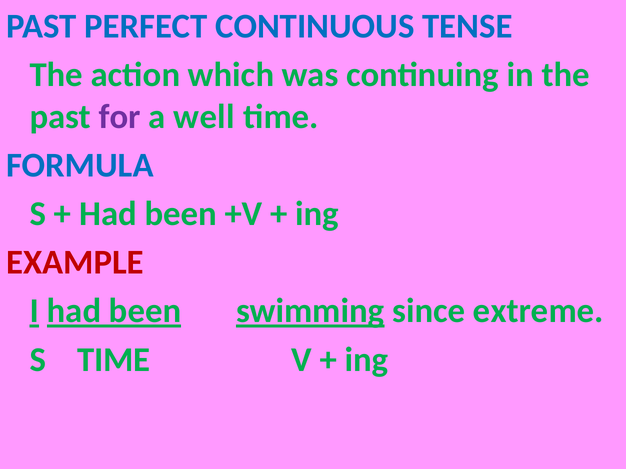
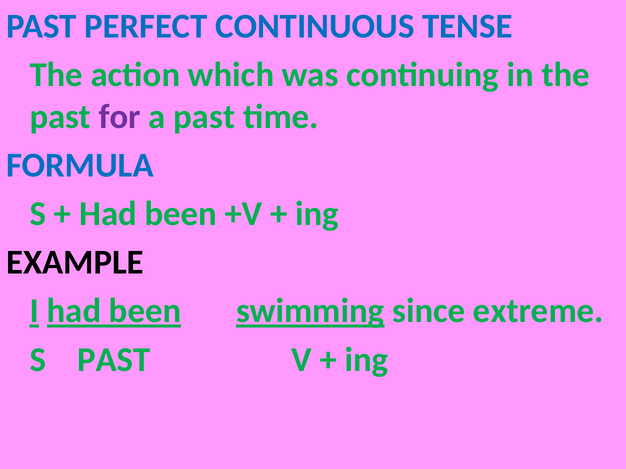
a well: well -> past
EXAMPLE colour: red -> black
S TIME: TIME -> PAST
